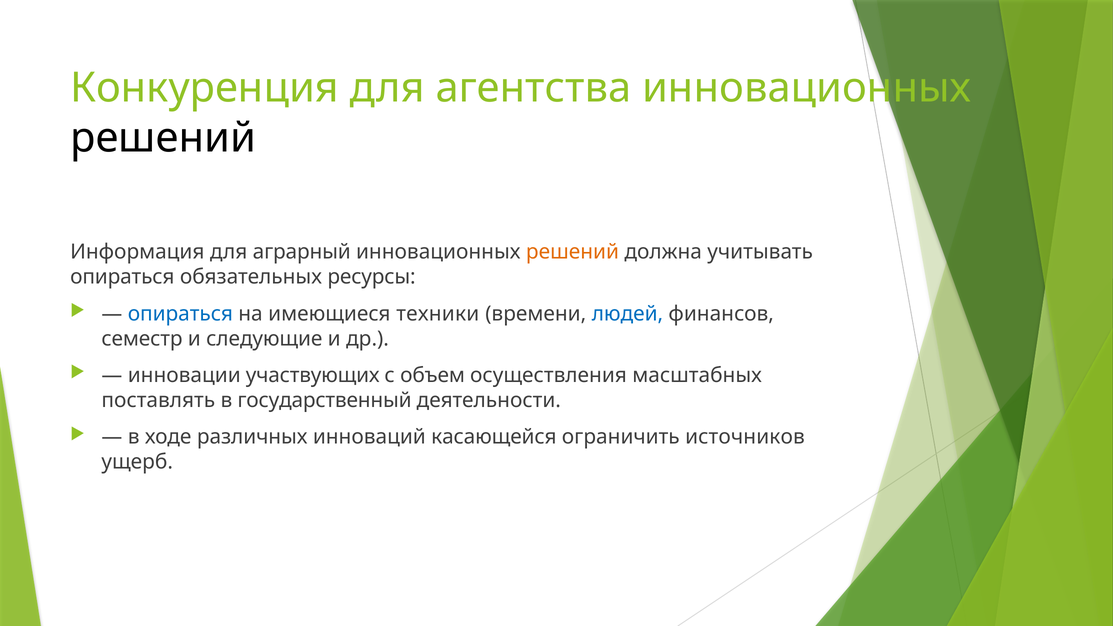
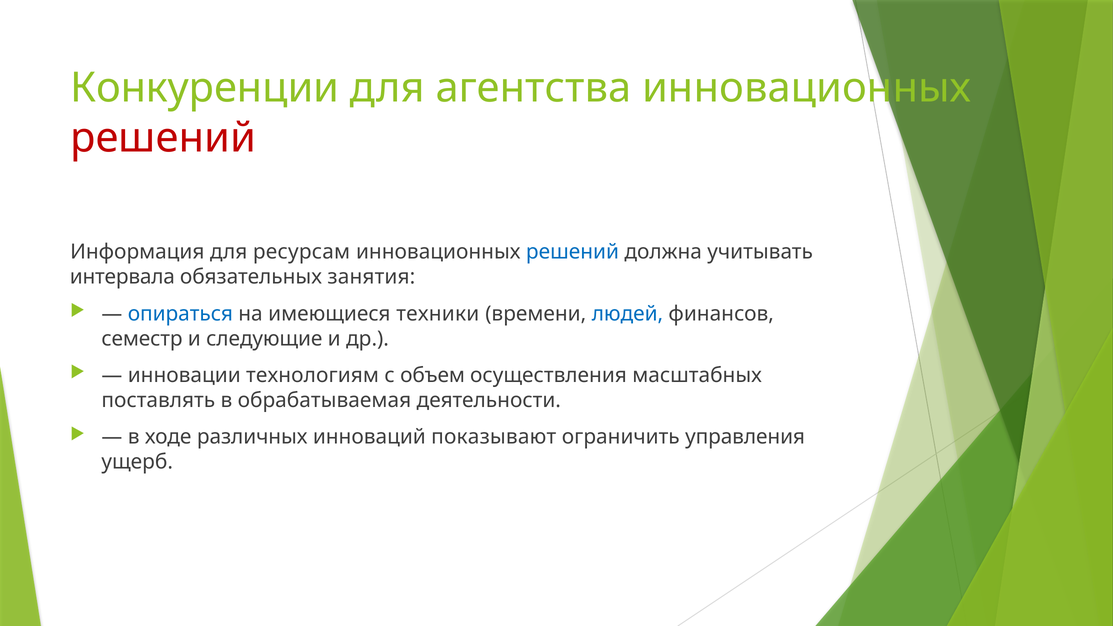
Конкуренция: Конкуренция -> Конкуренции
решений at (163, 138) colour: black -> red
аграрный: аграрный -> ресурсам
решений at (572, 252) colour: orange -> blue
опираться at (122, 277): опираться -> интервала
ресурсы: ресурсы -> занятия
участвующих: участвующих -> технологиям
государственный: государственный -> обрабатываемая
касающейся: касающейся -> показывают
источников: источников -> управления
